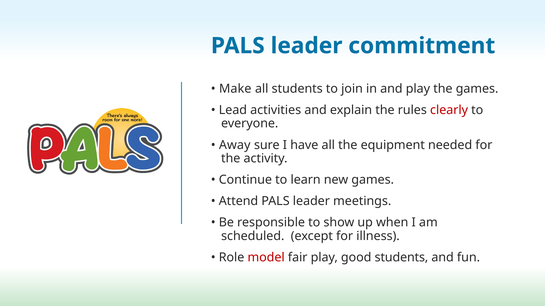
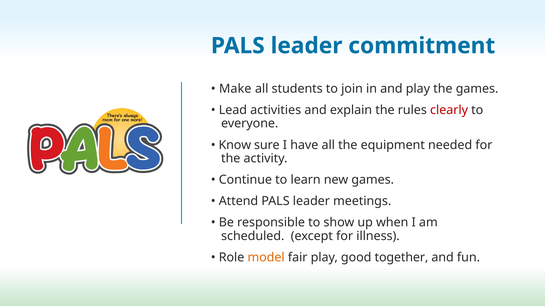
Away: Away -> Know
model colour: red -> orange
good students: students -> together
